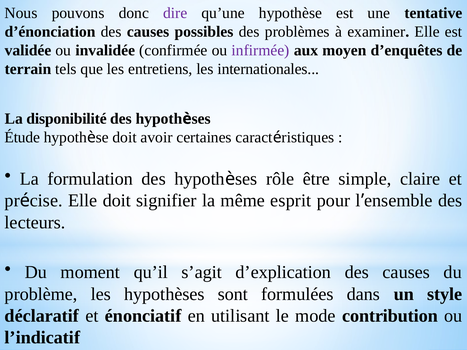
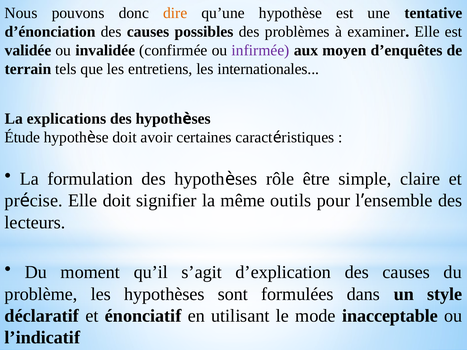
dire colour: purple -> orange
disponibilité: disponibilité -> explications
esprit: esprit -> outils
contribution: contribution -> inacceptable
